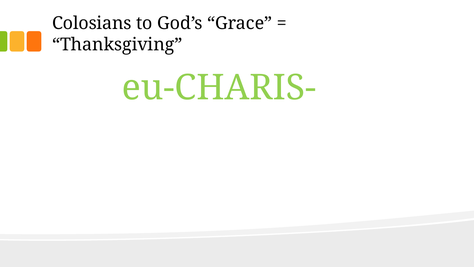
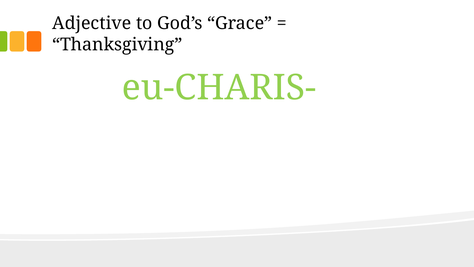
Colosians: Colosians -> Adjective
